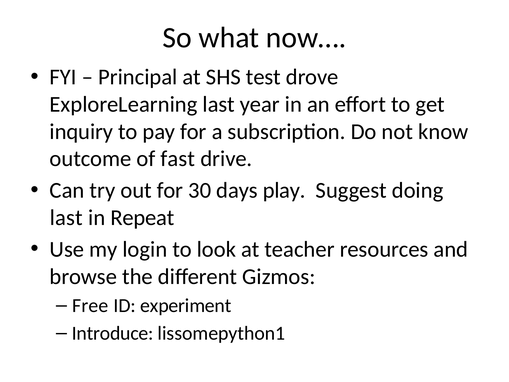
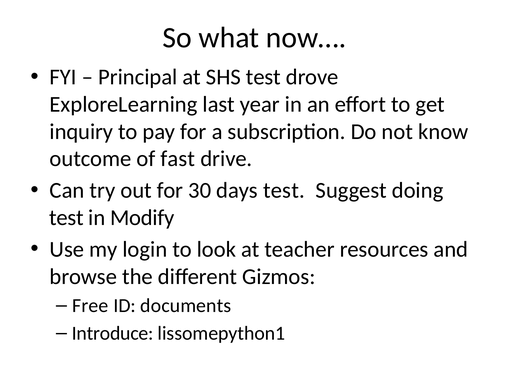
days play: play -> test
last at (66, 217): last -> test
Repeat: Repeat -> Modify
experiment: experiment -> documents
